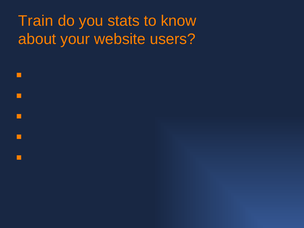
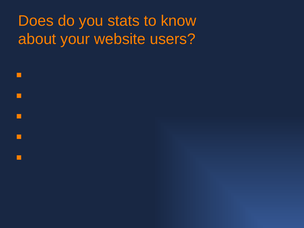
Train: Train -> Does
